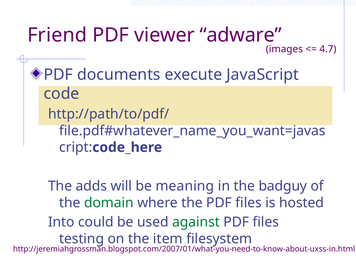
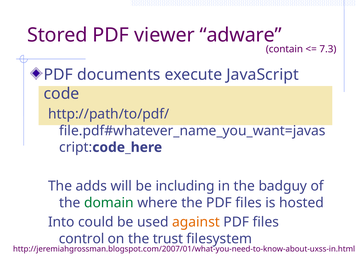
Friend: Friend -> Stored
images: images -> contain
4.7: 4.7 -> 7.3
meaning: meaning -> including
against colour: green -> orange
testing: testing -> control
item: item -> trust
